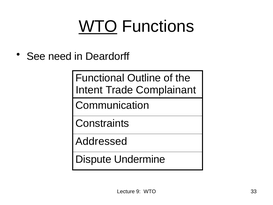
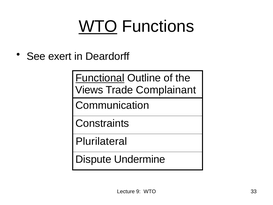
need: need -> exert
Functional underline: none -> present
Intent: Intent -> Views
Addressed: Addressed -> Plurilateral
